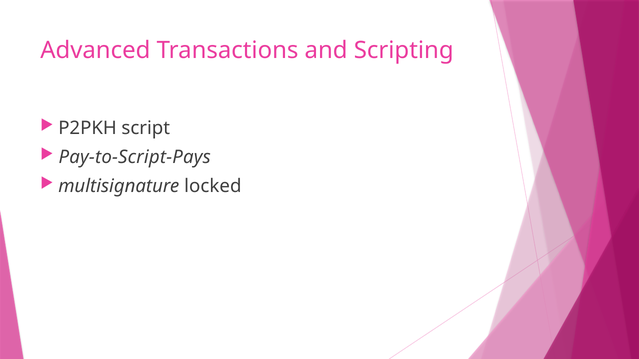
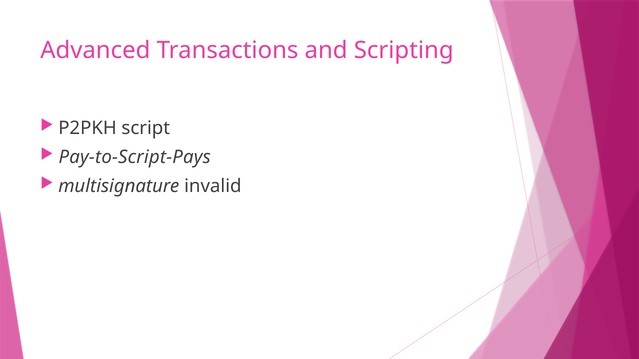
locked: locked -> invalid
